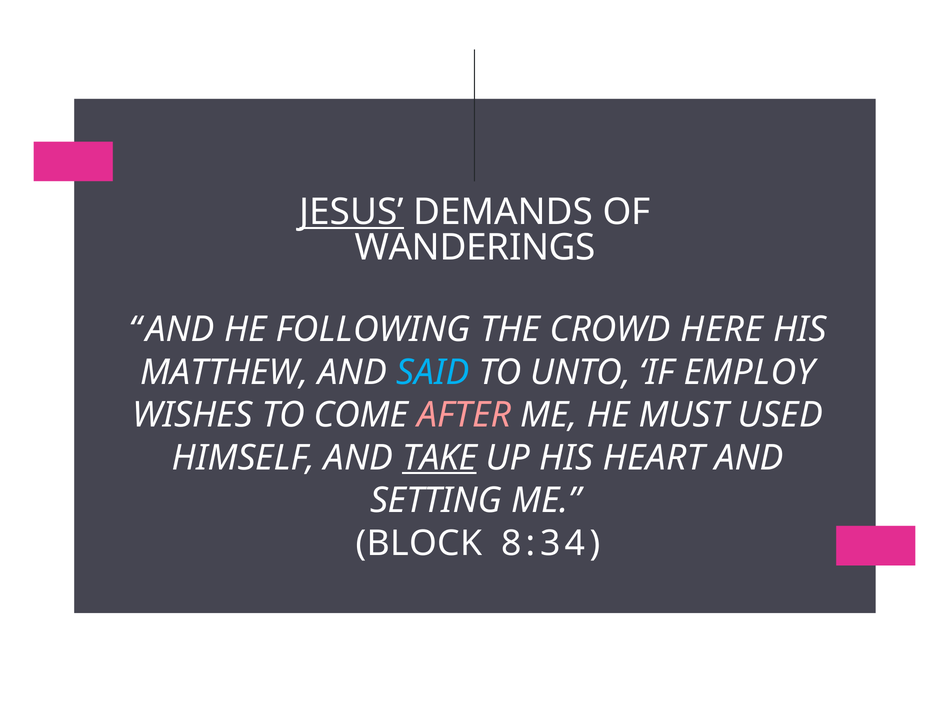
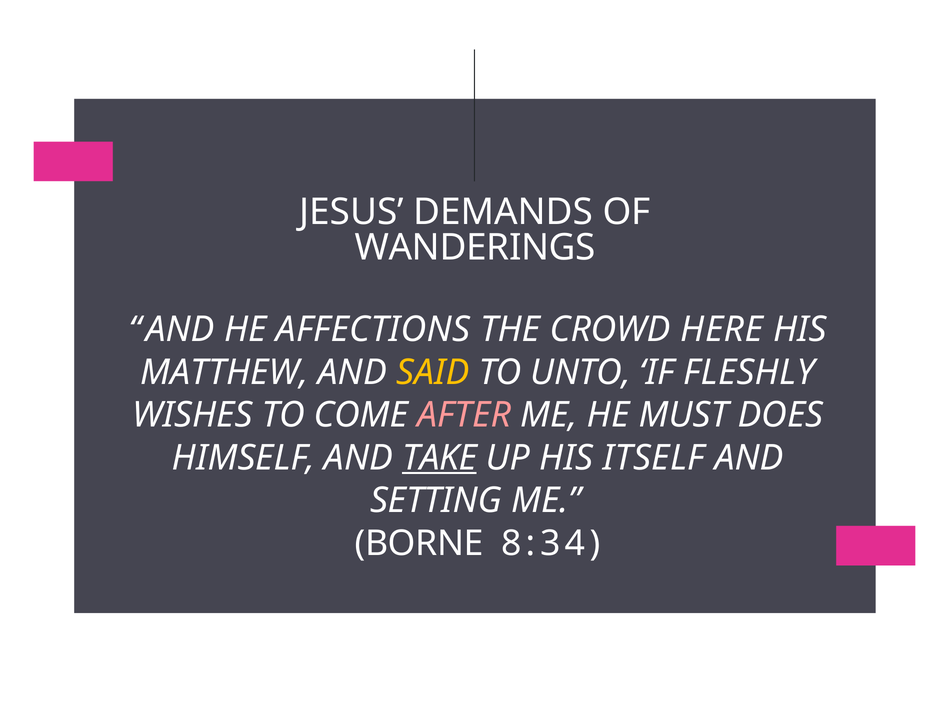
JESUS underline: present -> none
FOLLOWING: FOLLOWING -> AFFECTIONS
SAID colour: light blue -> yellow
EMPLOY: EMPLOY -> FLESHLY
USED: USED -> DOES
HEART: HEART -> ITSELF
BLOCK: BLOCK -> BORNE
